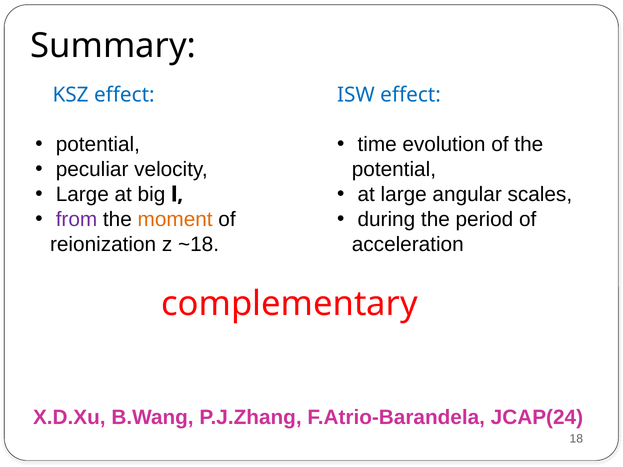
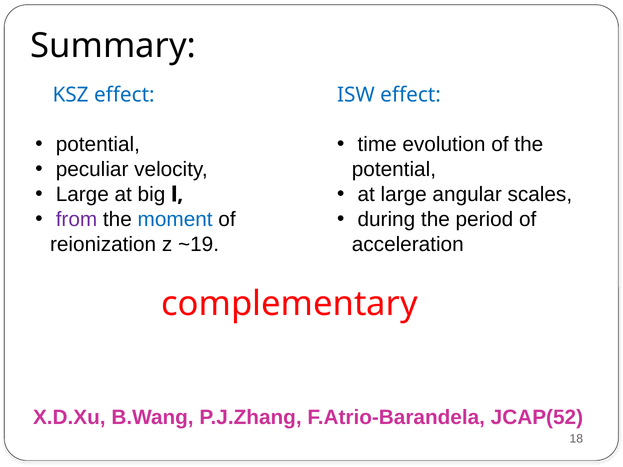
moment colour: orange -> blue
~18: ~18 -> ~19
JCAP(24: JCAP(24 -> JCAP(52
